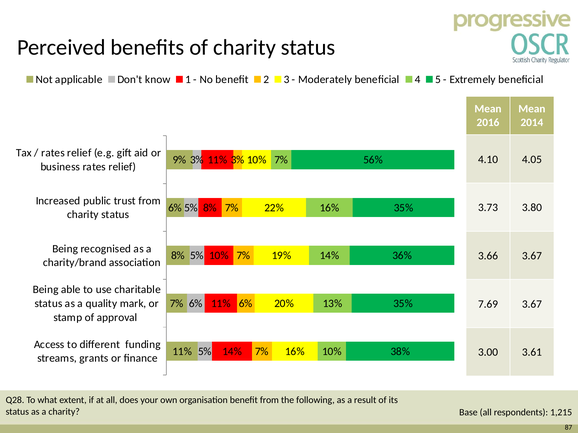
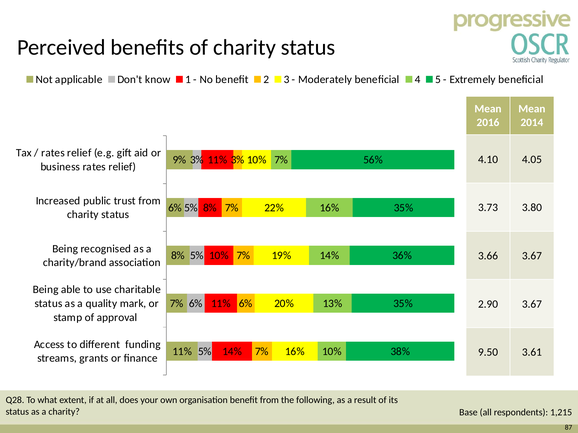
7.69: 7.69 -> 2.90
3.00: 3.00 -> 9.50
